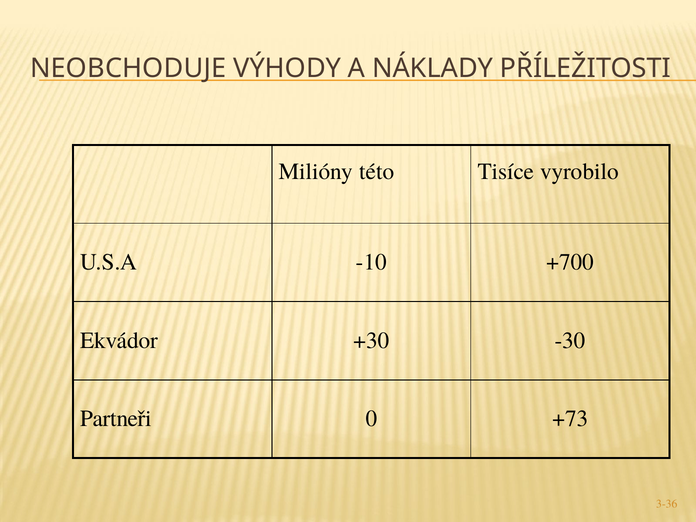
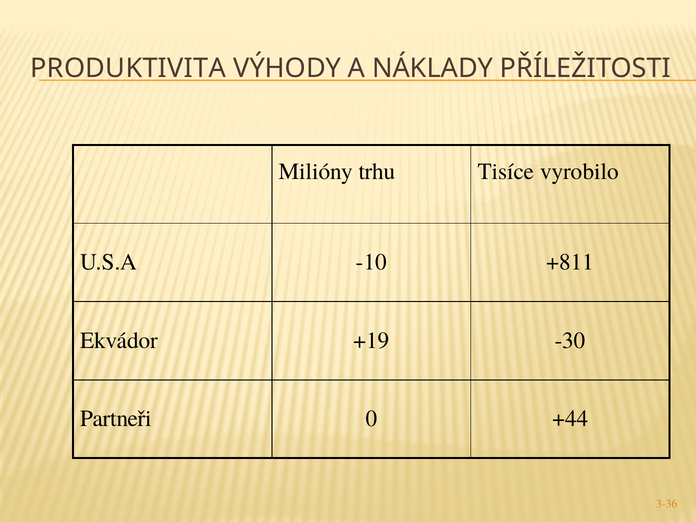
NEOBCHODUJE: NEOBCHODUJE -> PRODUKTIVITA
této: této -> trhu
+700: +700 -> +811
+30: +30 -> +19
+73: +73 -> +44
